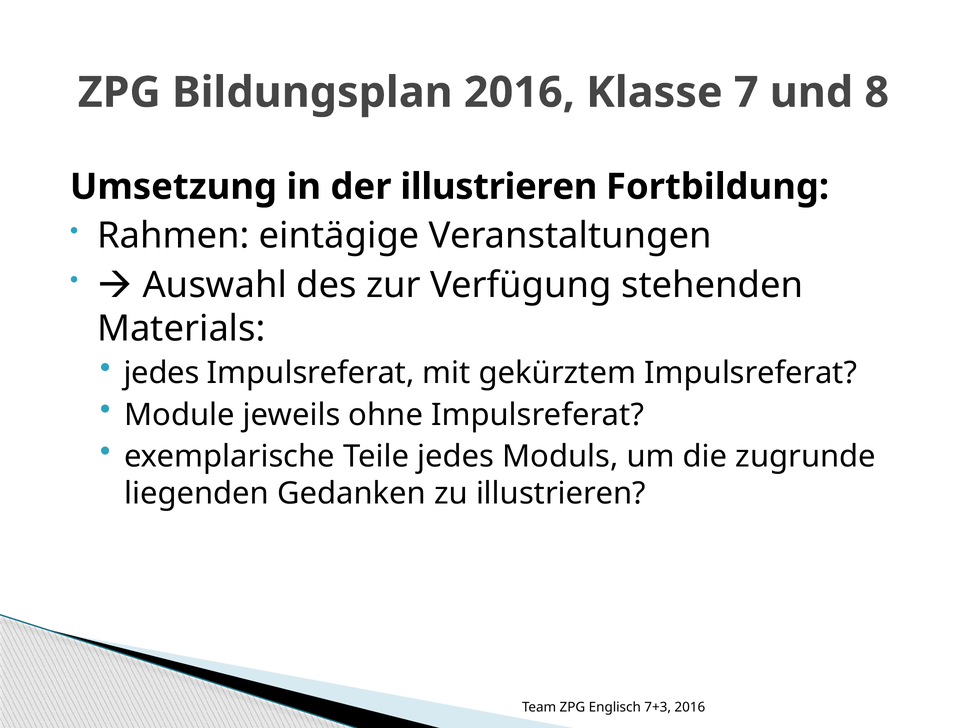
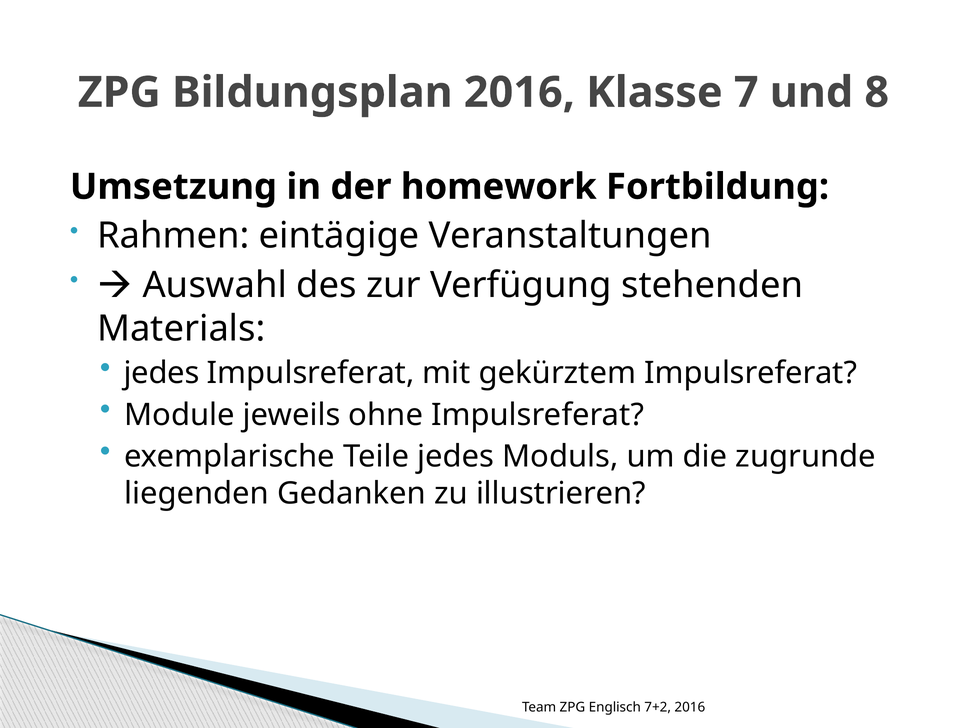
der illustrieren: illustrieren -> homework
7+3: 7+3 -> 7+2
